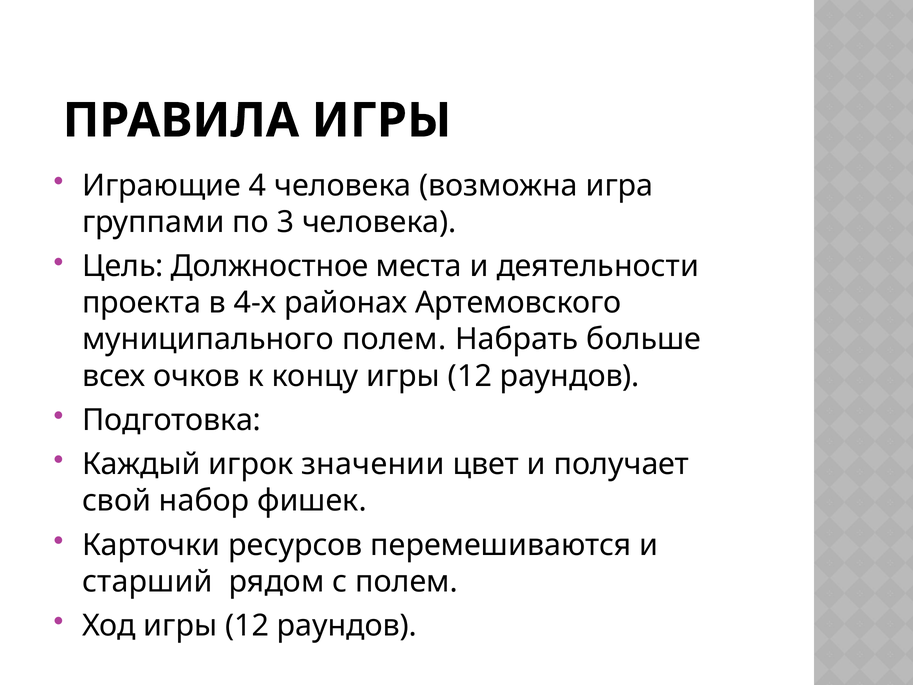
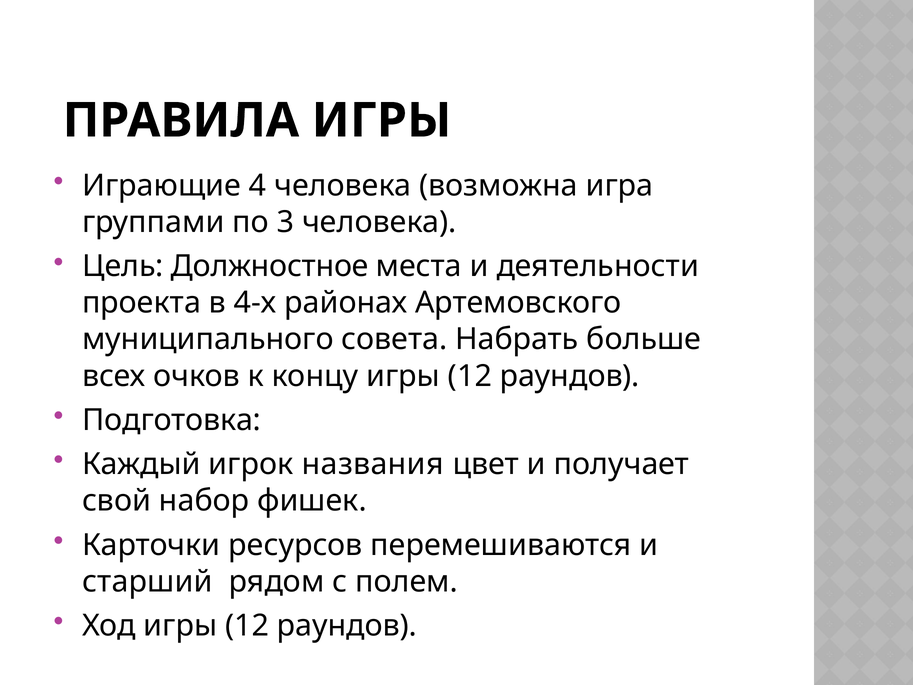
муниципального полем: полем -> совета
значении: значении -> названия
